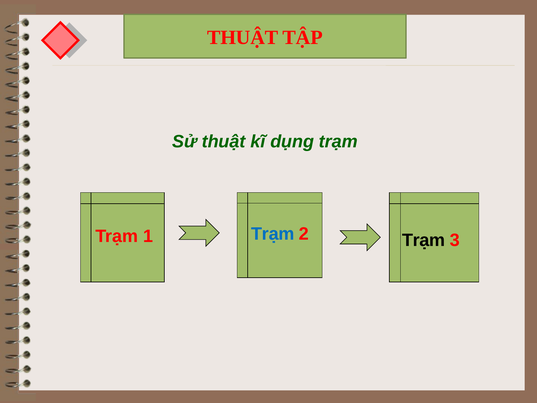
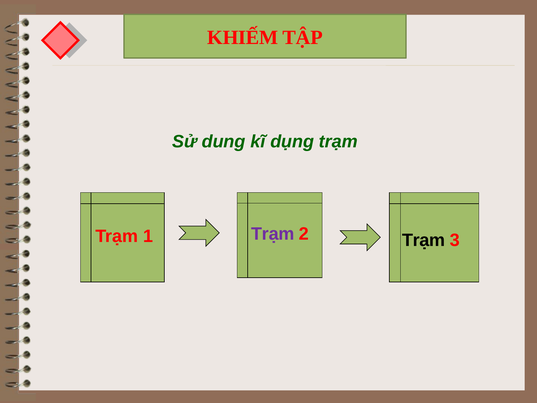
THUẬT at (243, 38): THUẬT -> KHIẾM
Sử thuật: thuật -> dung
Trạm at (273, 234) colour: blue -> purple
